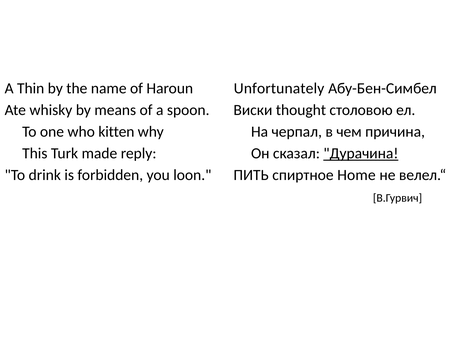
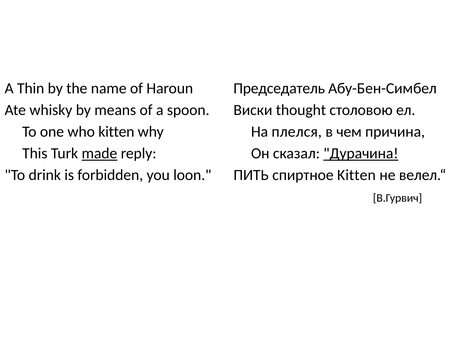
Unfortunately: Unfortunately -> Председатель
черпал: черпал -> плелся
made underline: none -> present
спиртное Home: Home -> Kitten
